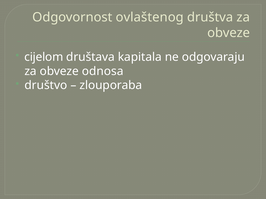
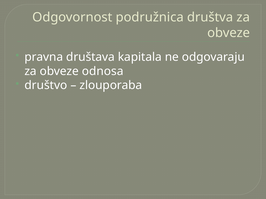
ovlaštenog: ovlaštenog -> podružnica
cijelom: cijelom -> pravna
